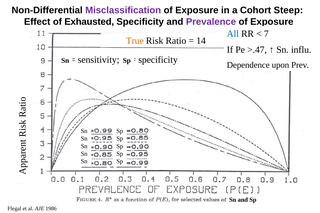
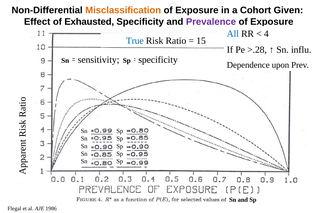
Misclassification colour: purple -> orange
Steep: Steep -> Given
7: 7 -> 4
True colour: orange -> blue
14: 14 -> 15
>.47: >.47 -> >.28
